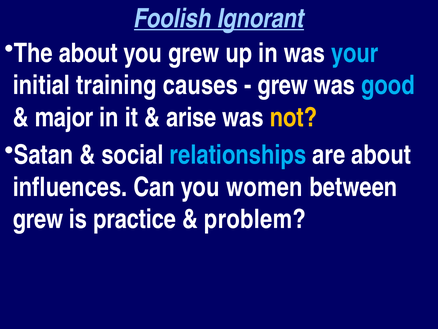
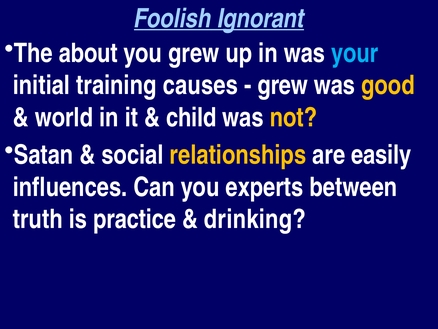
good colour: light blue -> yellow
major: major -> world
arise: arise -> child
relationships colour: light blue -> yellow
are about: about -> easily
women: women -> experts
grew at (38, 219): grew -> truth
problem: problem -> drinking
